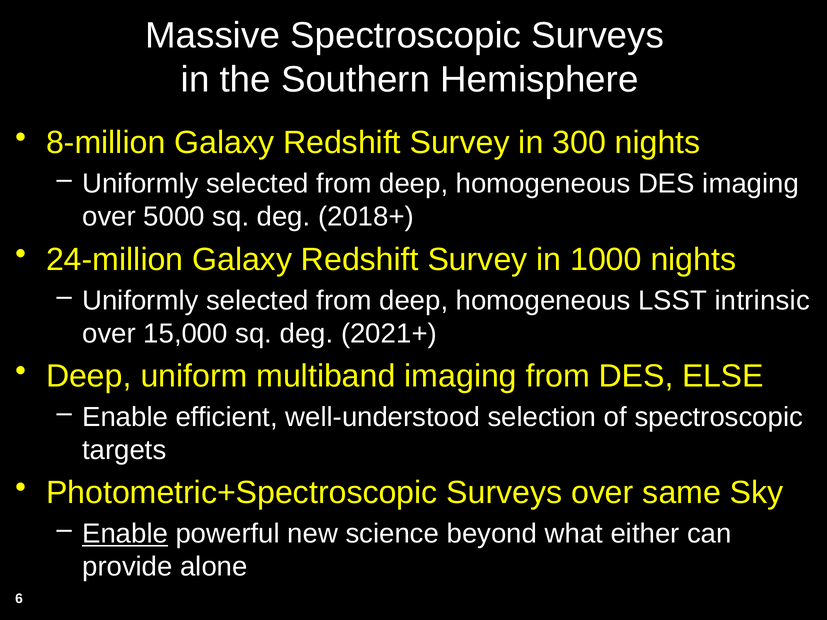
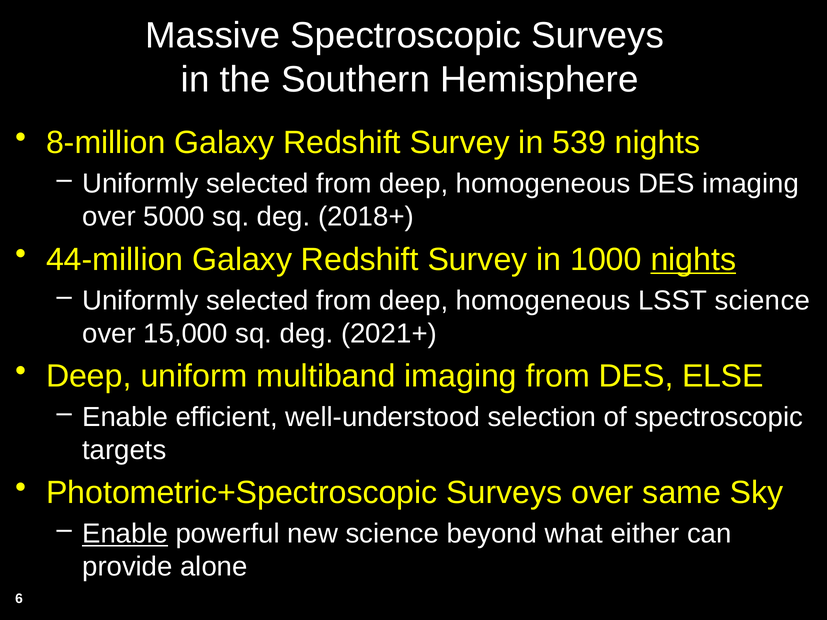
300: 300 -> 539
24-million: 24-million -> 44-million
nights at (693, 260) underline: none -> present
LSST intrinsic: intrinsic -> science
